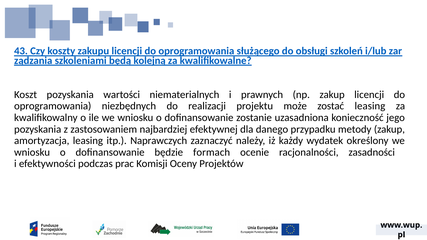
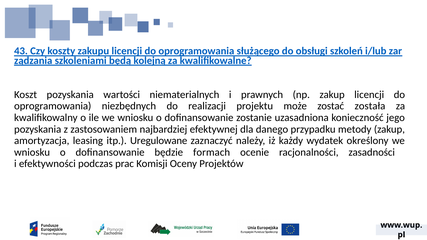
zostać leasing: leasing -> została
Naprawczych: Naprawczych -> Uregulowane
